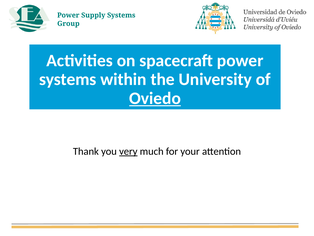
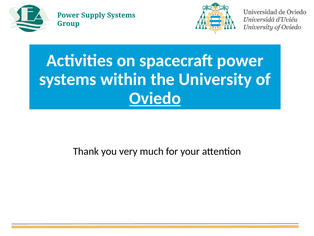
very underline: present -> none
